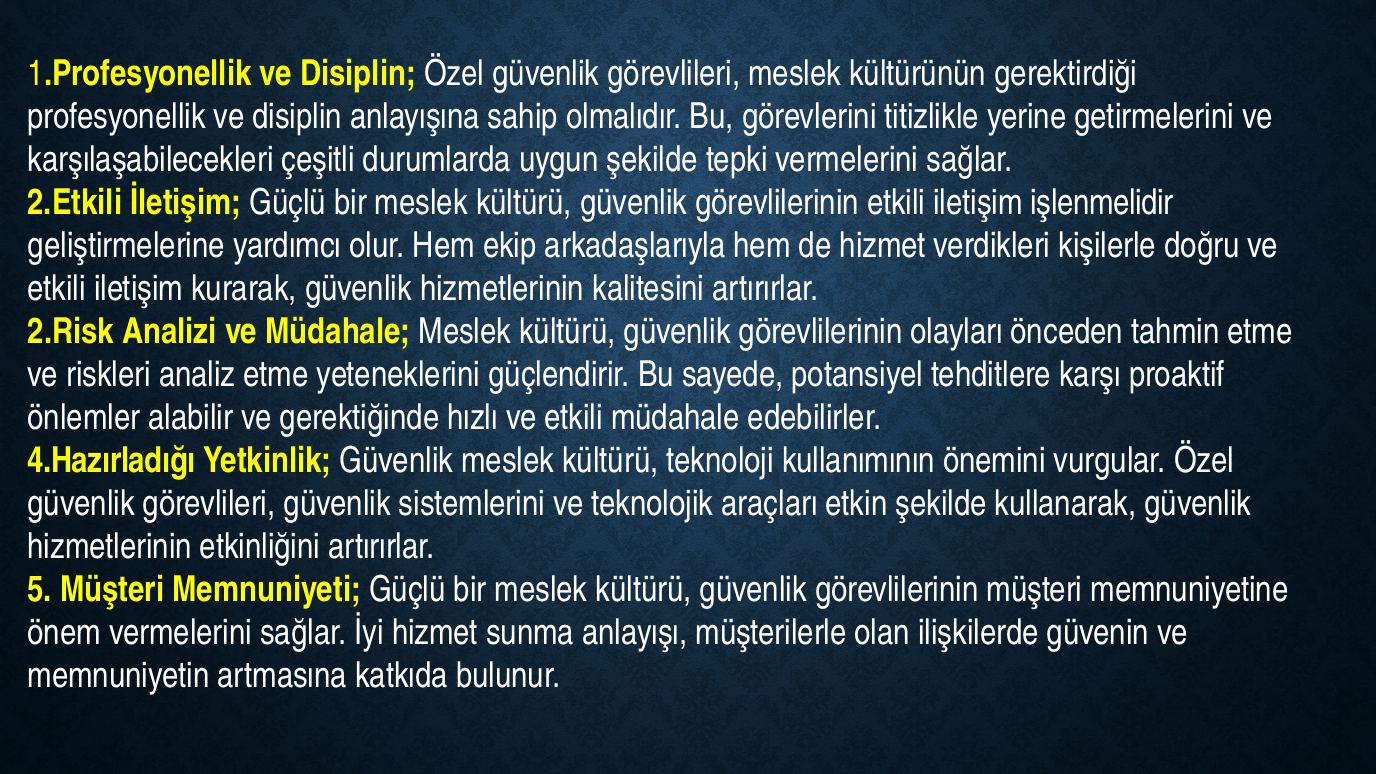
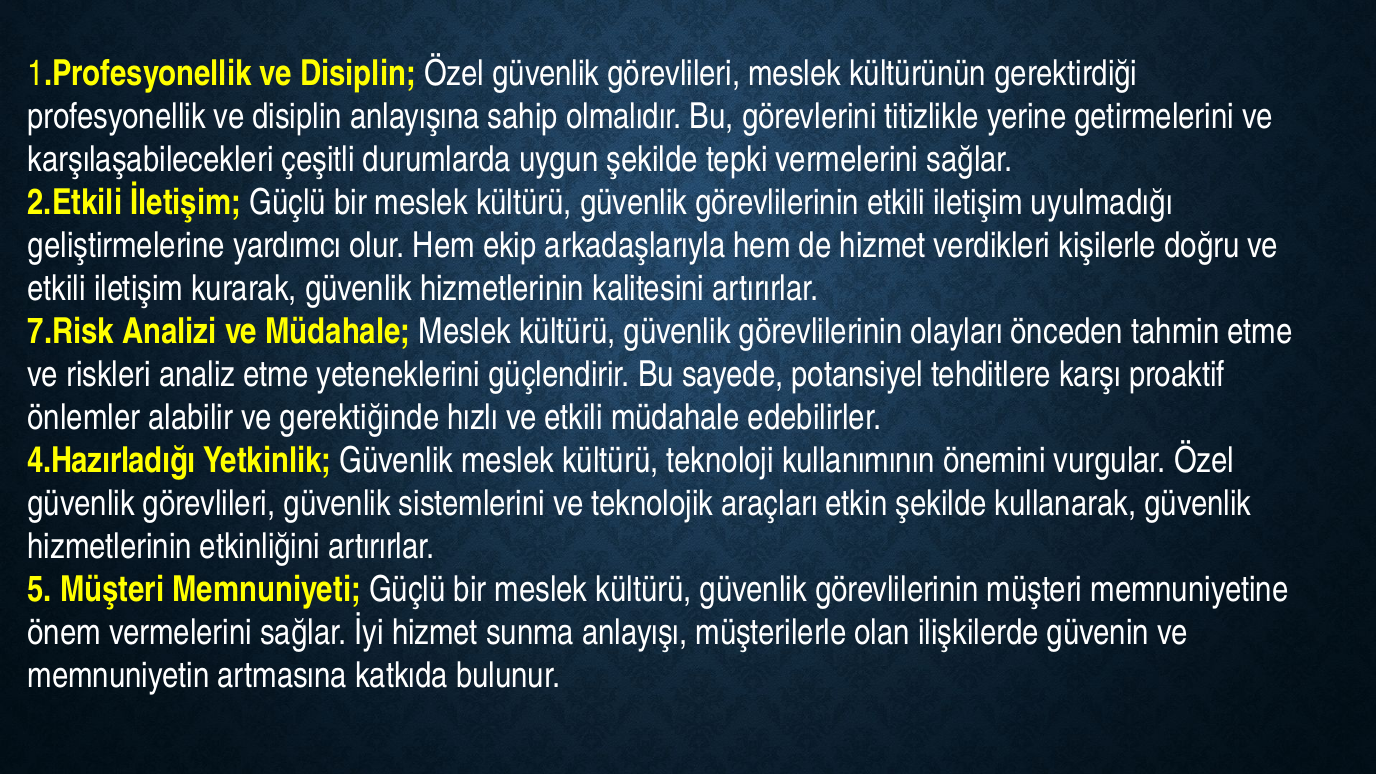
işlenmelidir: işlenmelidir -> uyulmadığı
2.Risk: 2.Risk -> 7.Risk
